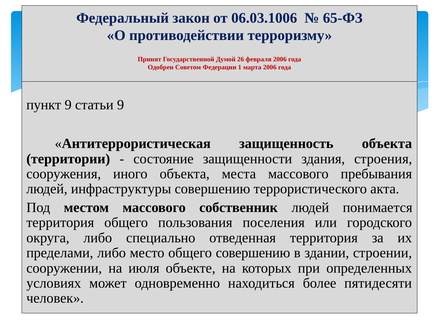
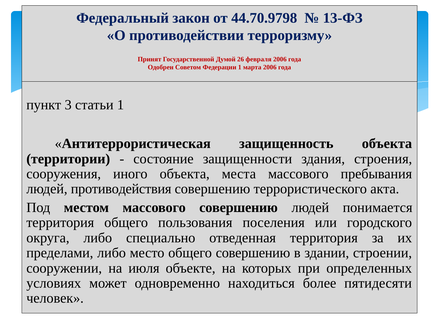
06.03.1006: 06.03.1006 -> 44.70.9798
65-ФЗ: 65-ФЗ -> 13-ФЗ
пункт 9: 9 -> 3
статьи 9: 9 -> 1
инфраструктуры: инфраструктуры -> противодействия
массового собственник: собственник -> совершению
